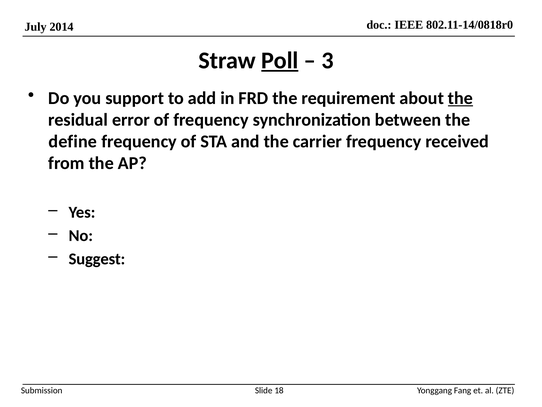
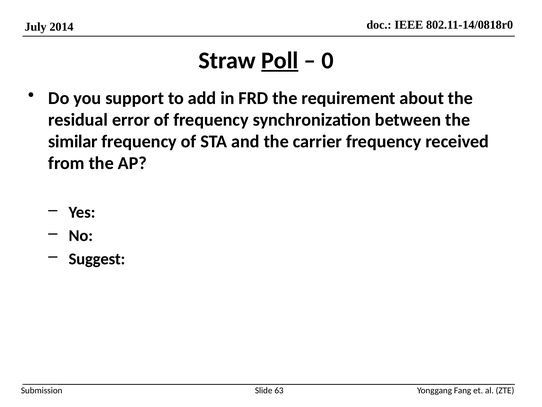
3: 3 -> 0
the at (461, 98) underline: present -> none
define: define -> similar
18: 18 -> 63
